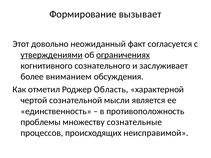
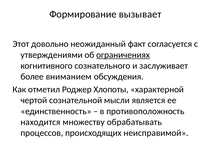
утверждениями underline: present -> none
Область: Область -> Хлопоты
проблемы: проблемы -> находится
сознательные: сознательные -> обрабатывать
